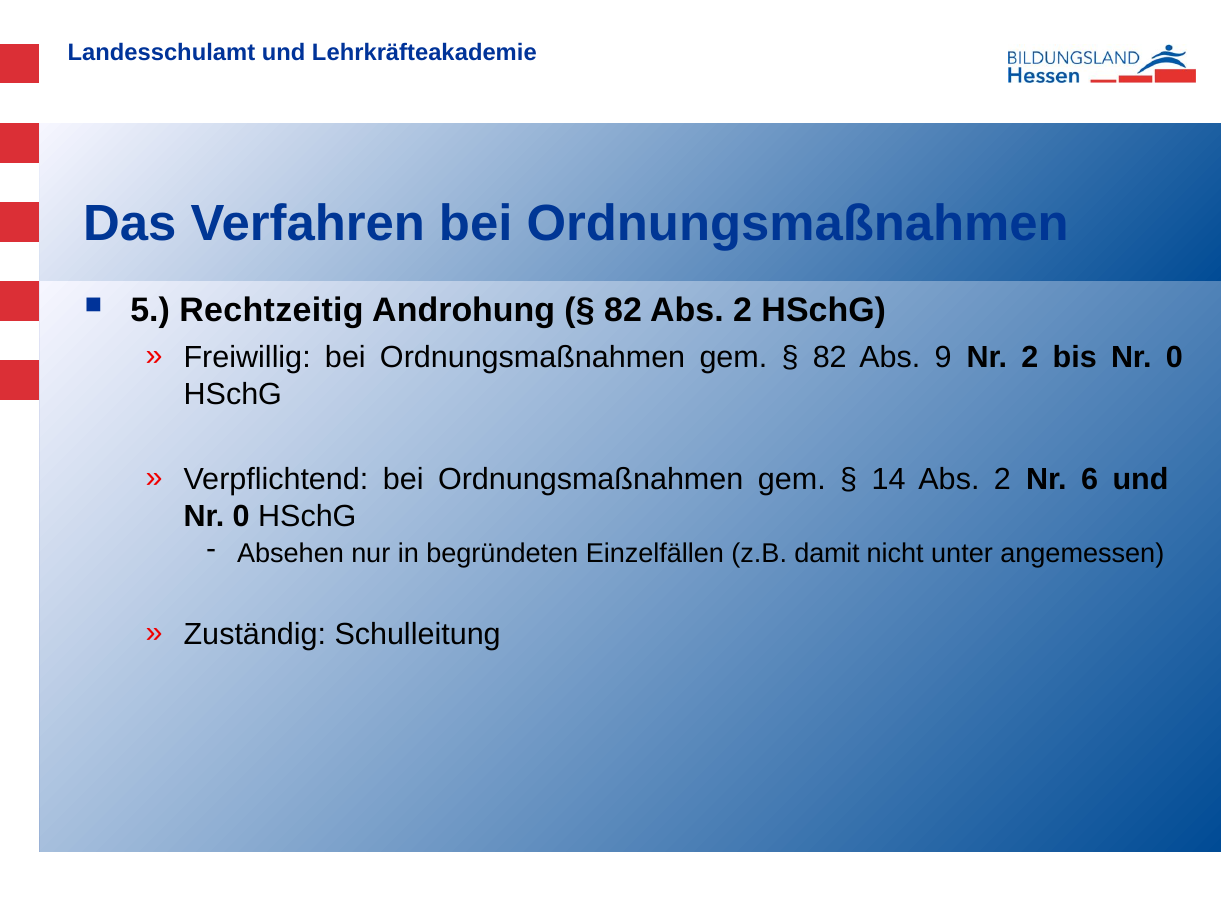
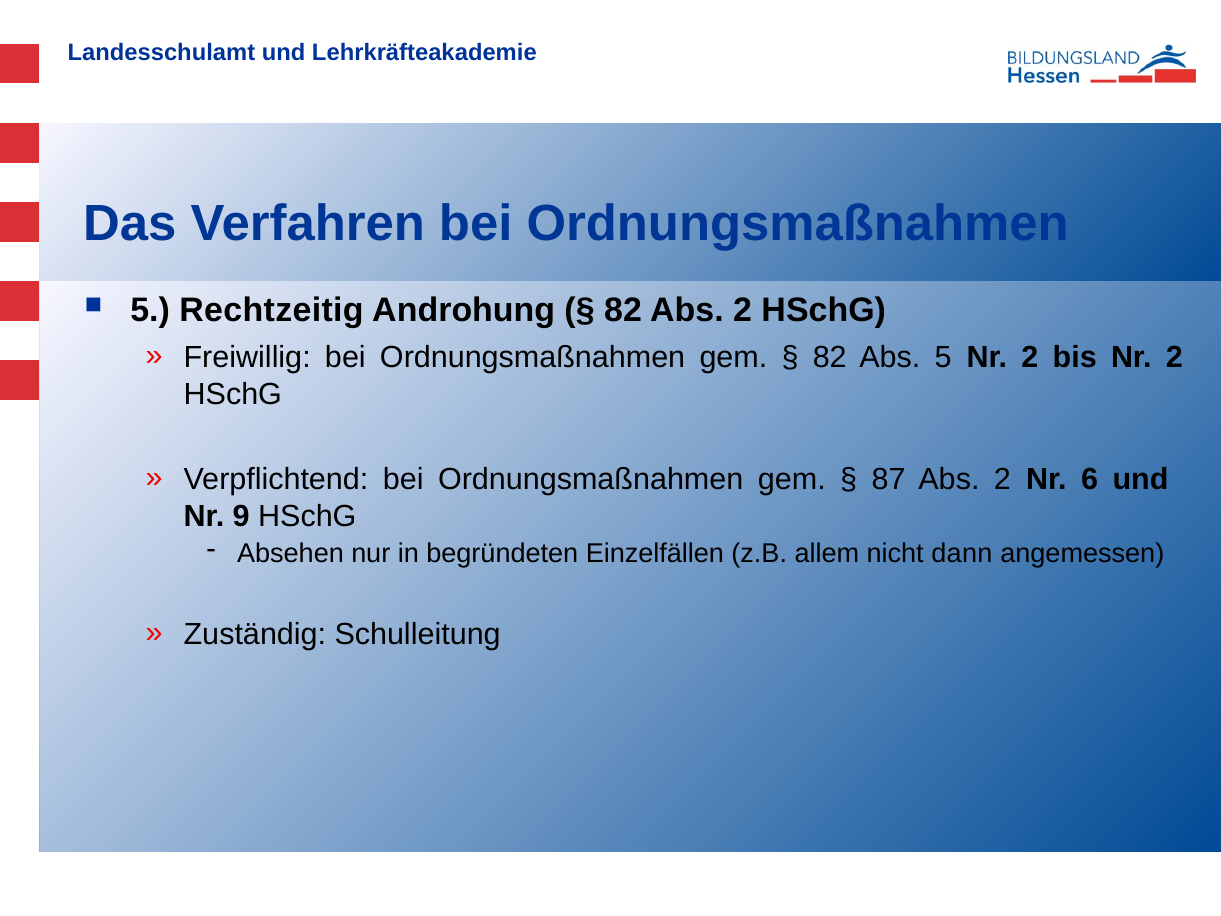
Abs 9: 9 -> 5
bis Nr 0: 0 -> 2
14: 14 -> 87
0 at (241, 516): 0 -> 9
damit: damit -> allem
unter: unter -> dann
